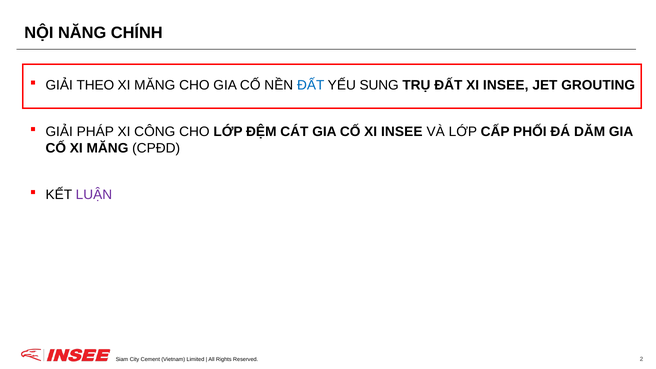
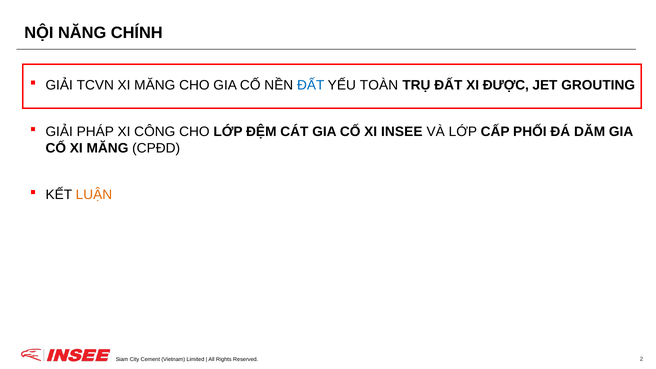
THEO: THEO -> TCVN
SUNG: SUNG -> TOÀN
ĐẤT XI INSEE: INSEE -> ĐƯỢC
LUẬN colour: purple -> orange
